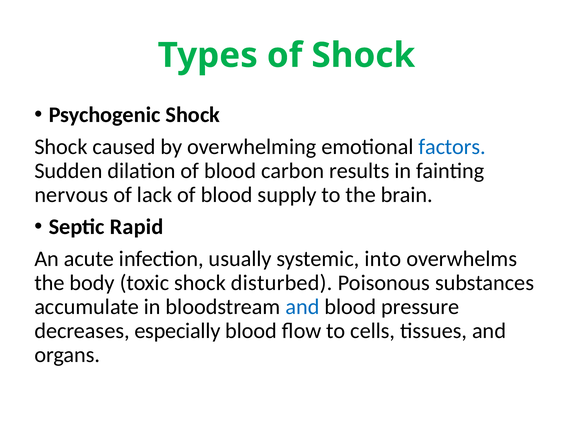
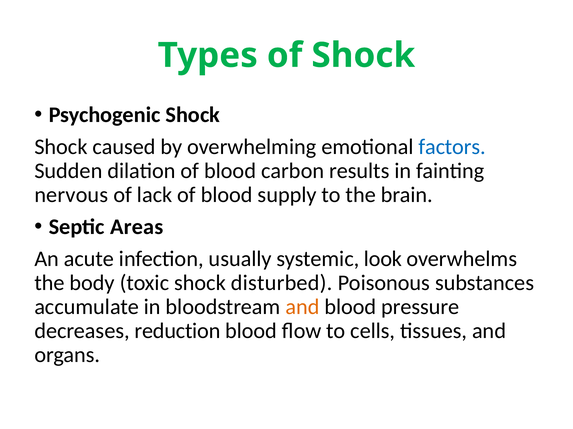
Rapid: Rapid -> Areas
into: into -> look
and at (302, 307) colour: blue -> orange
especially: especially -> reduction
